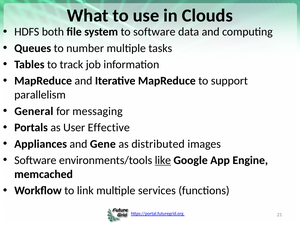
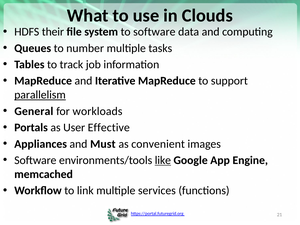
both: both -> their
parallelism underline: none -> present
messaging: messaging -> workloads
Gene: Gene -> Must
distributed: distributed -> convenient
